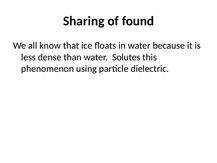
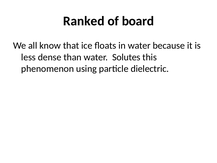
Sharing: Sharing -> Ranked
found: found -> board
